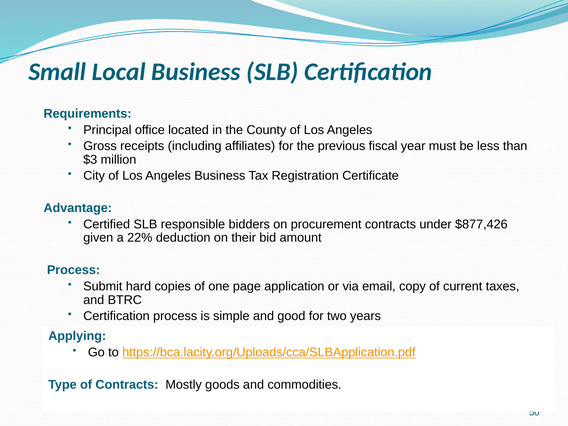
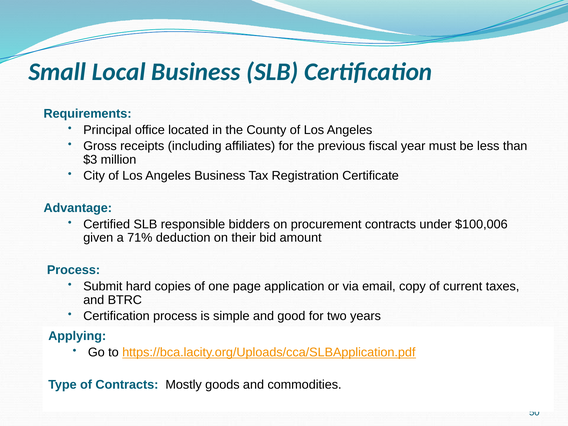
$877,426: $877,426 -> $100,006
22%: 22% -> 71%
